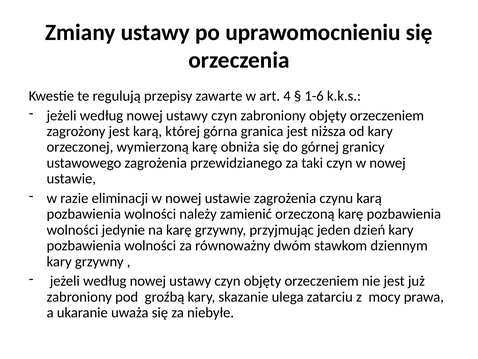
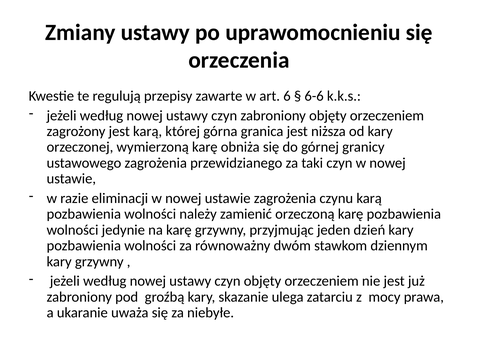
4: 4 -> 6
1-6: 1-6 -> 6-6
